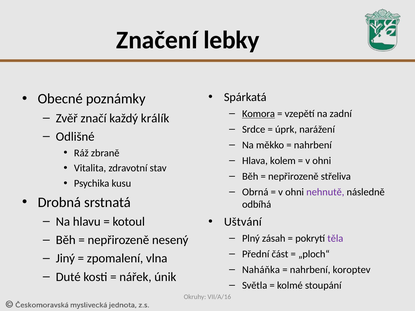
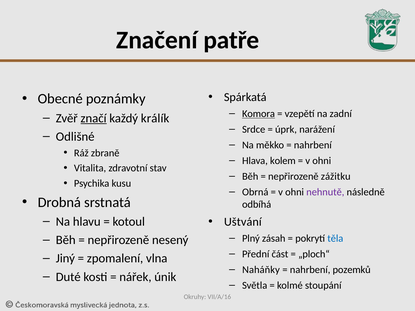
lebky: lebky -> patře
značí underline: none -> present
střeliva: střeliva -> zážitku
těla colour: purple -> blue
Naháňka: Naháňka -> Naháňky
koroptev: koroptev -> pozemků
